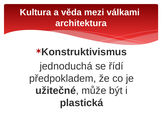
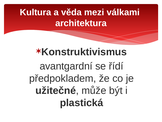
jednoduchá: jednoduchá -> avantgardní
